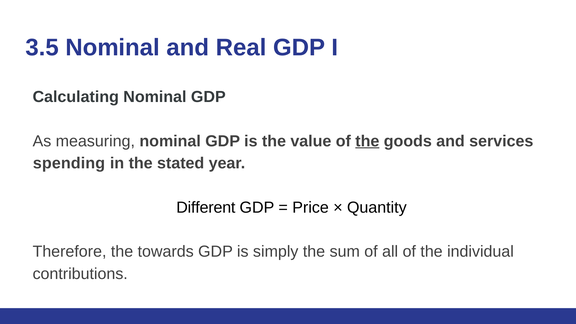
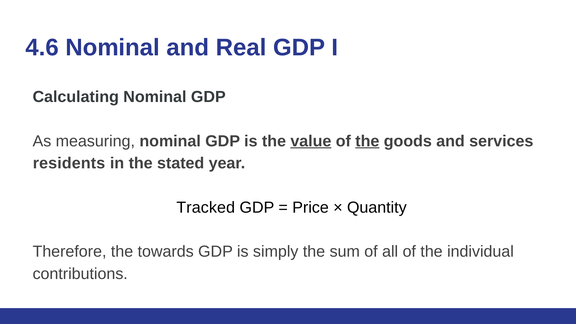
3.5: 3.5 -> 4.6
value underline: none -> present
spending: spending -> residents
Different: Different -> Tracked
